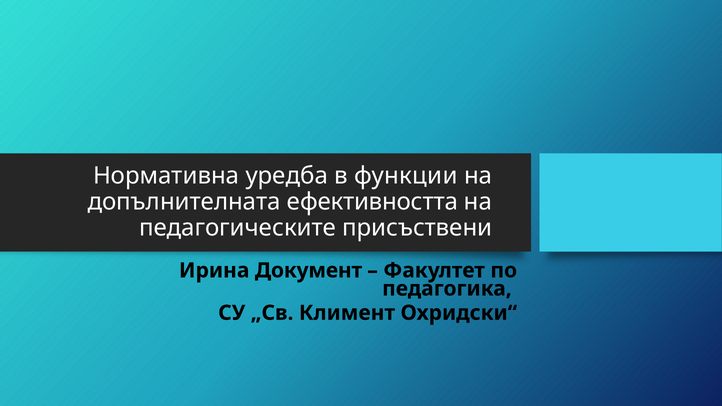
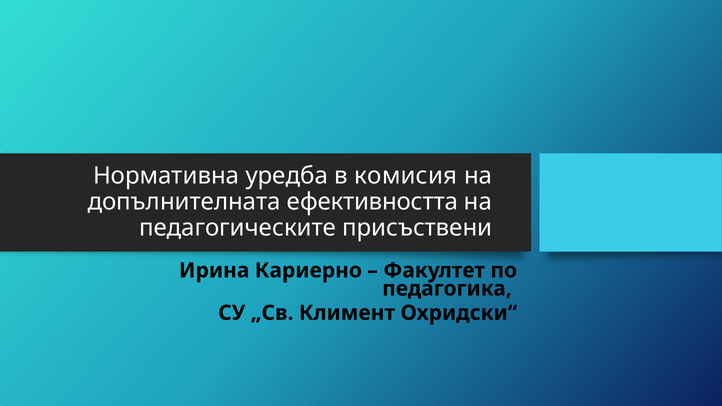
функции: функции -> комисия
Документ: Документ -> Кариерно
